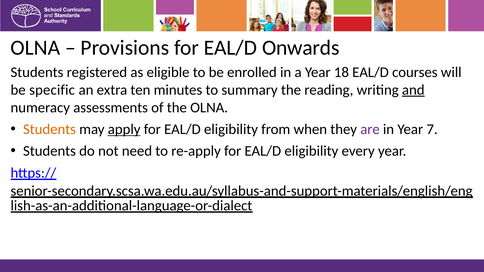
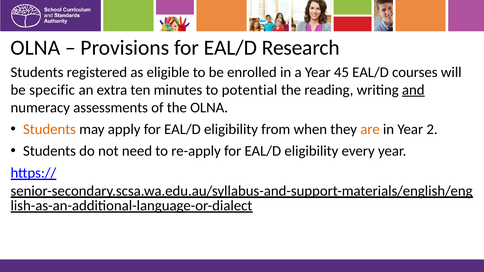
Onwards: Onwards -> Research
18: 18 -> 45
summary: summary -> potential
apply underline: present -> none
are colour: purple -> orange
7: 7 -> 2
